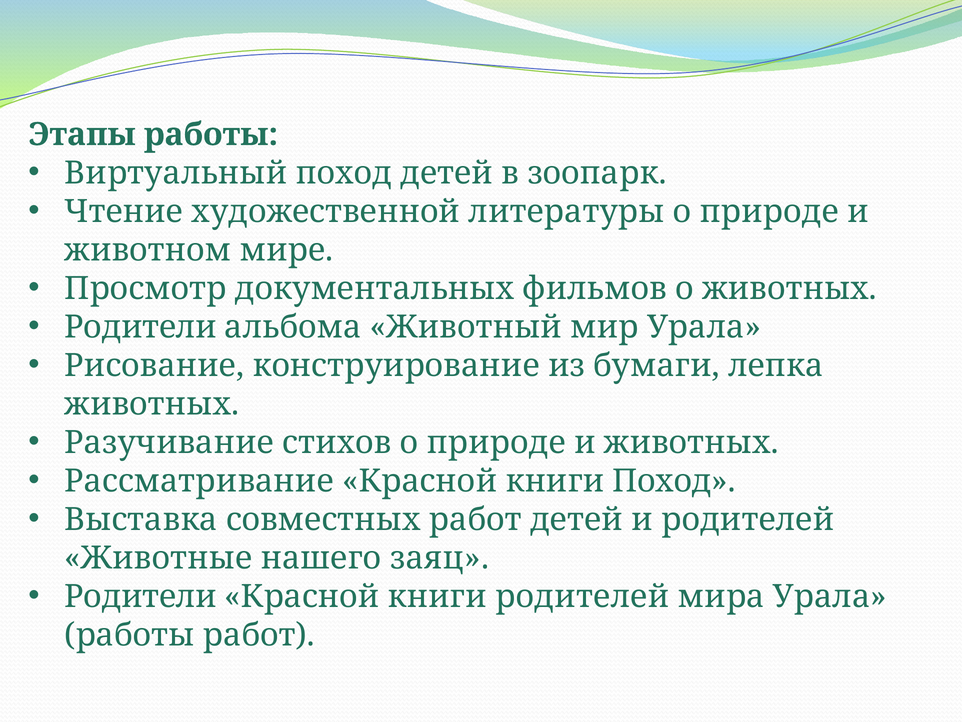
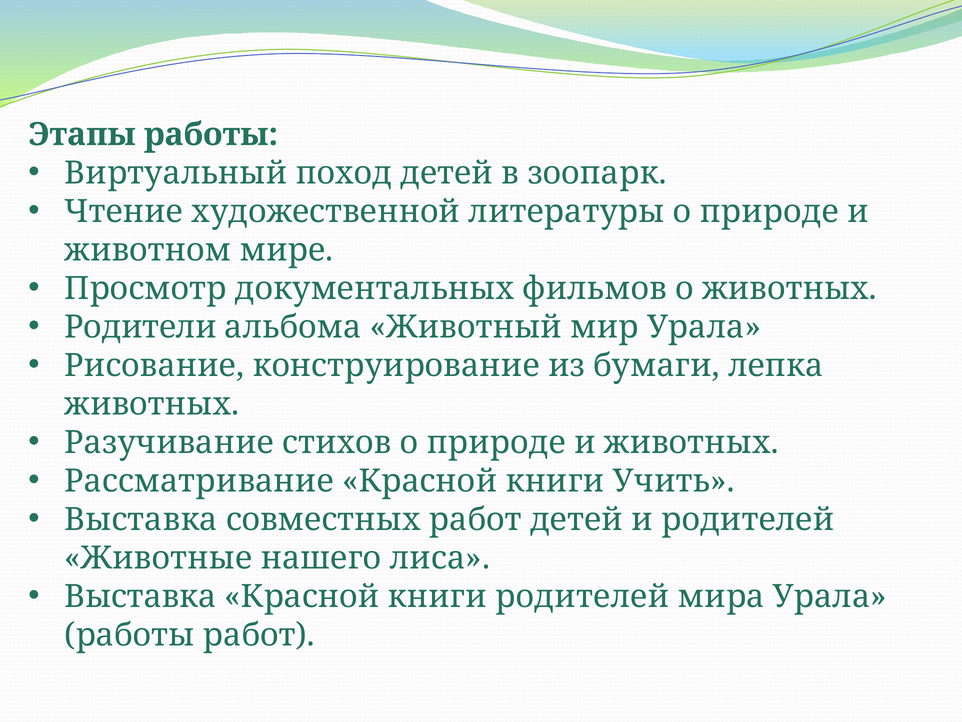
книги Поход: Поход -> Учить
заяц: заяц -> лиса
Родители at (140, 596): Родители -> Выставка
